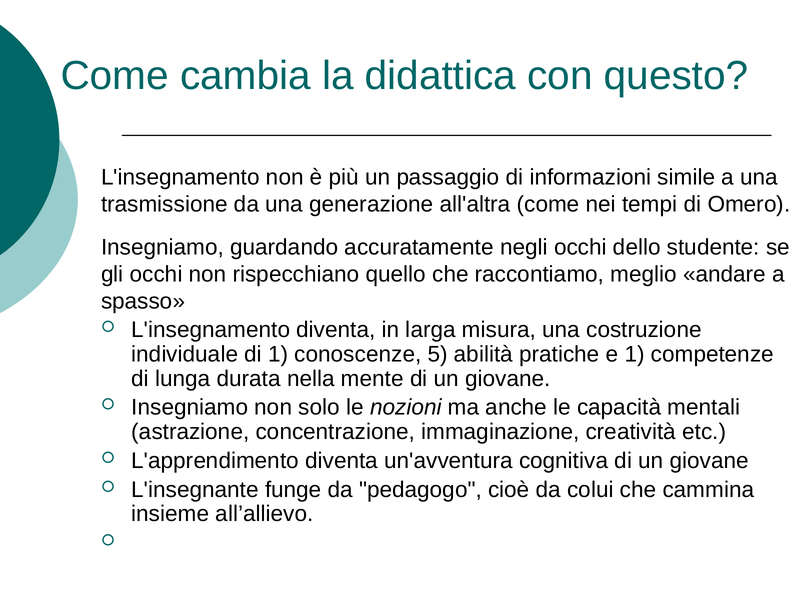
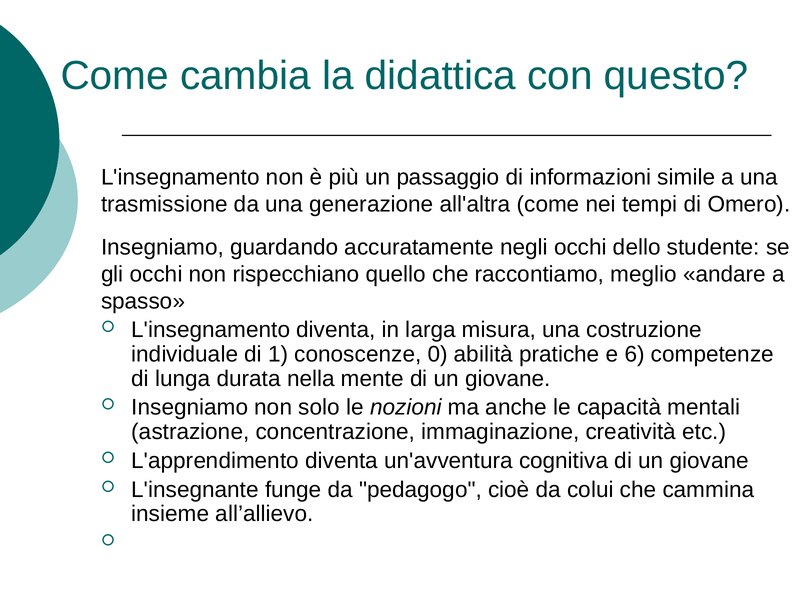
5: 5 -> 0
e 1: 1 -> 6
